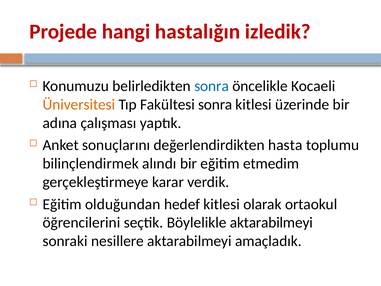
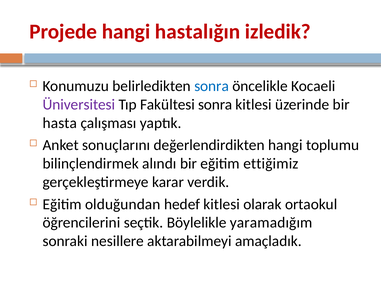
Üniversitesi colour: orange -> purple
adına: adına -> hasta
değerlendirdikten hasta: hasta -> hangi
etmedim: etmedim -> ettiğimiz
Böylelikle aktarabilmeyi: aktarabilmeyi -> yaramadığım
